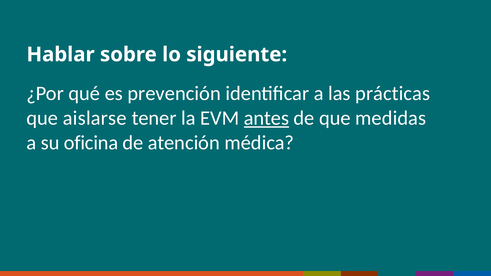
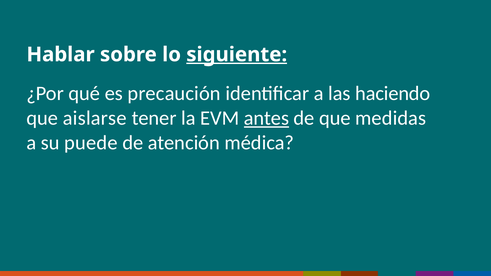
siguiente underline: none -> present
prevención: prevención -> precaución
prácticas: prácticas -> haciendo
oficina: oficina -> puede
